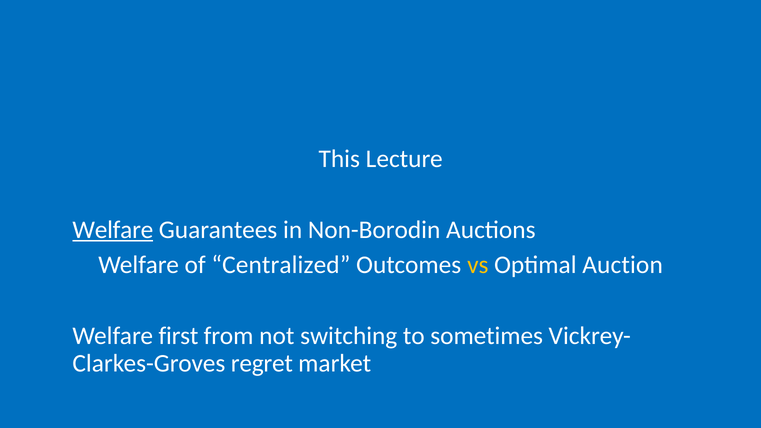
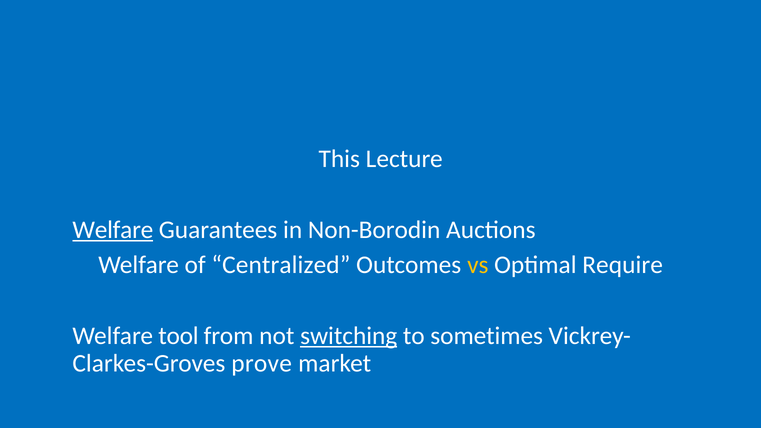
Auction: Auction -> Require
first: first -> tool
switching underline: none -> present
regret: regret -> prove
